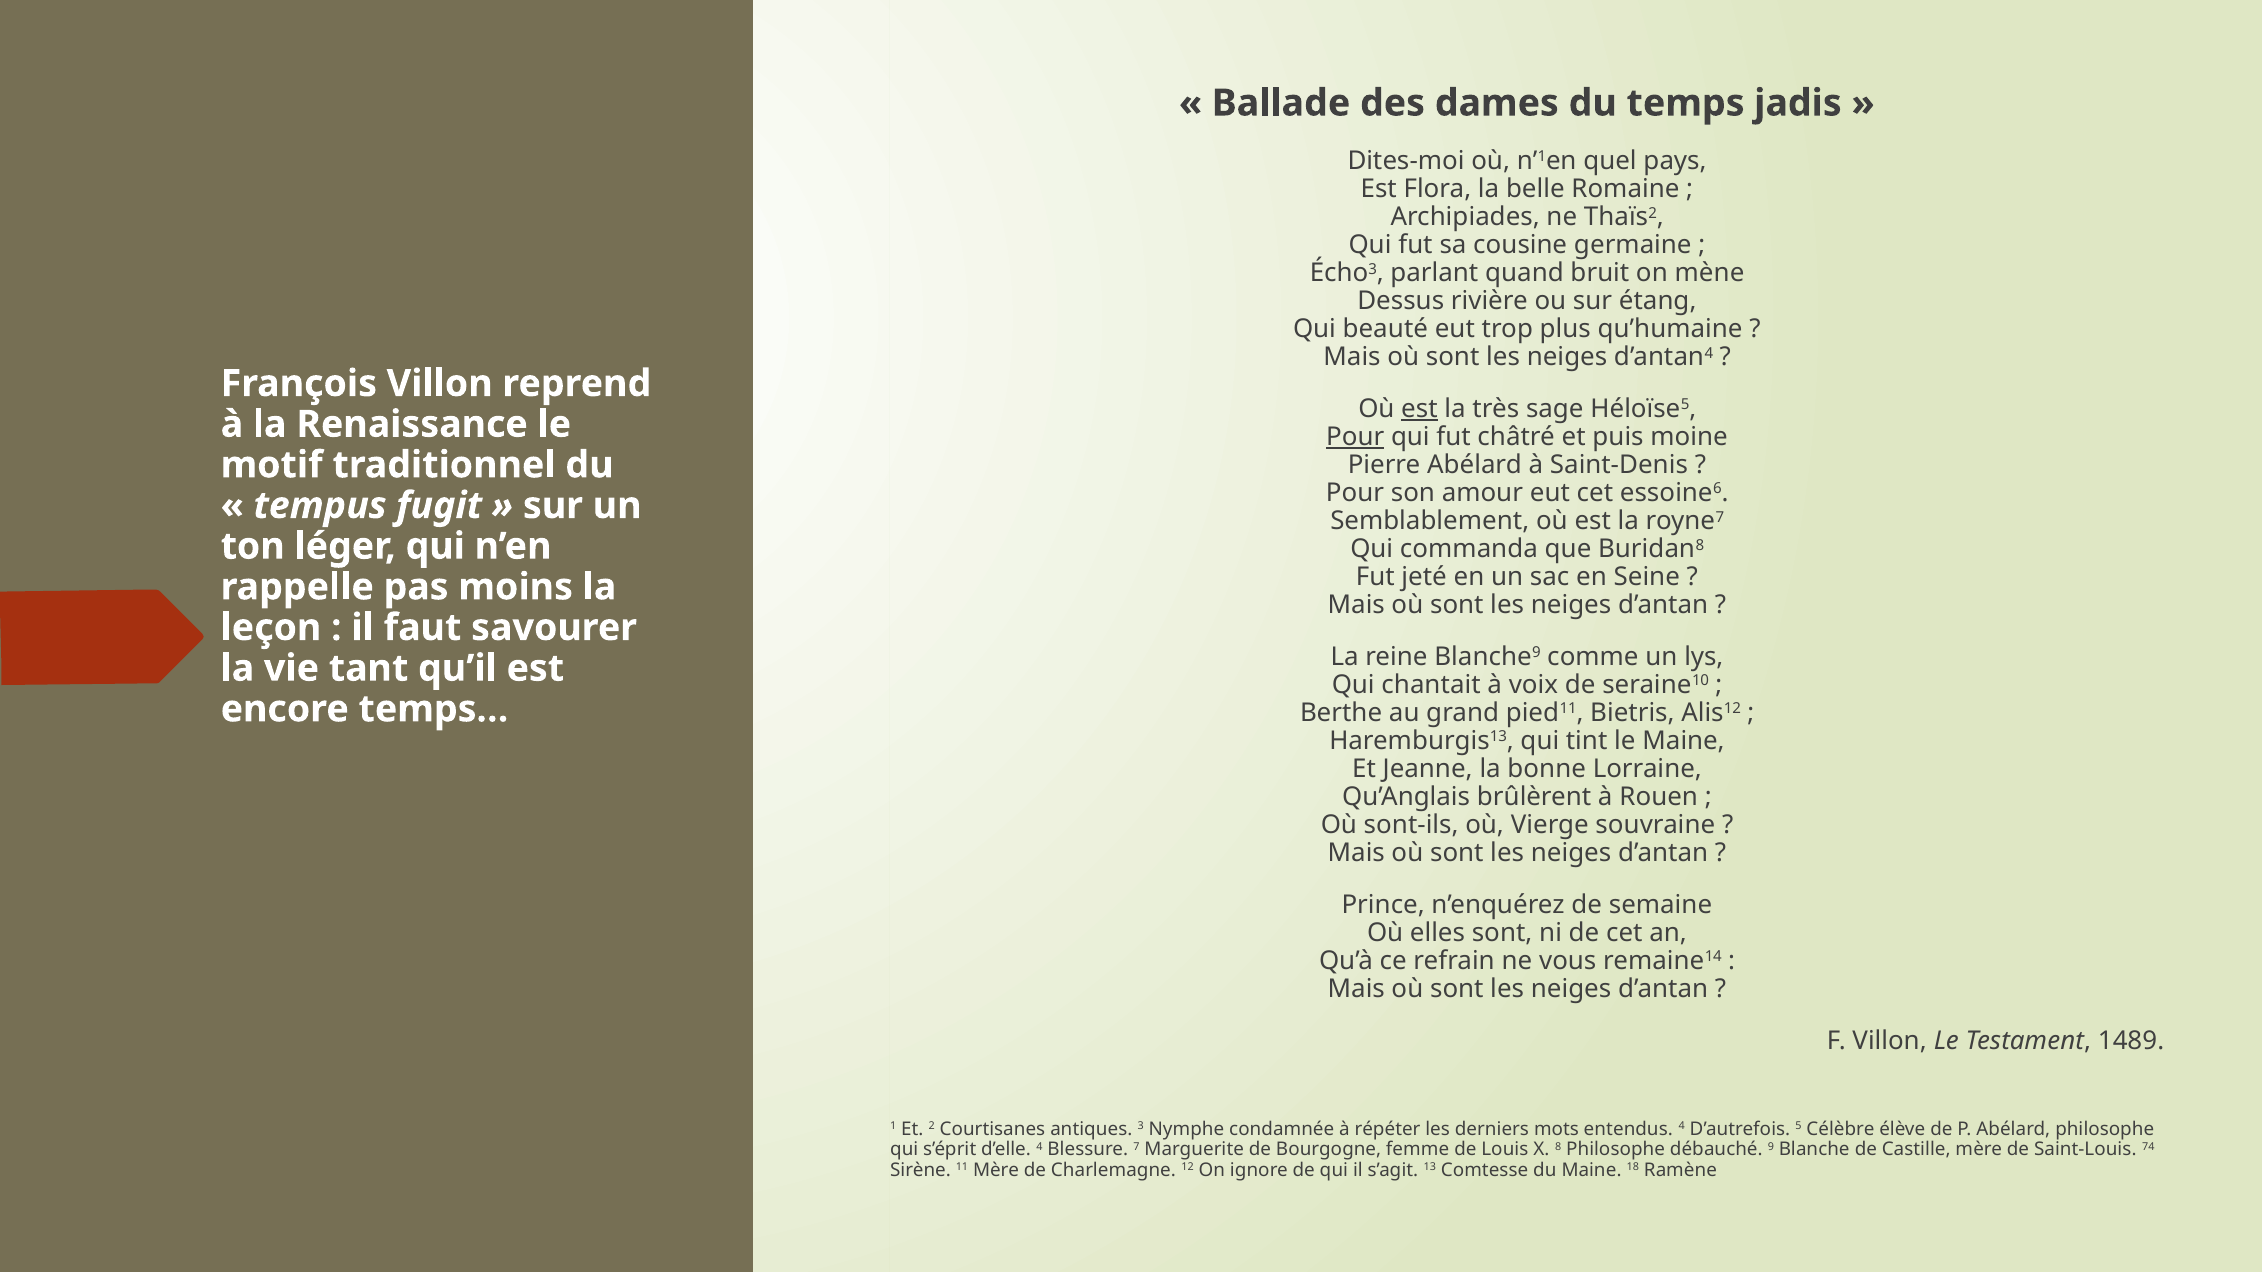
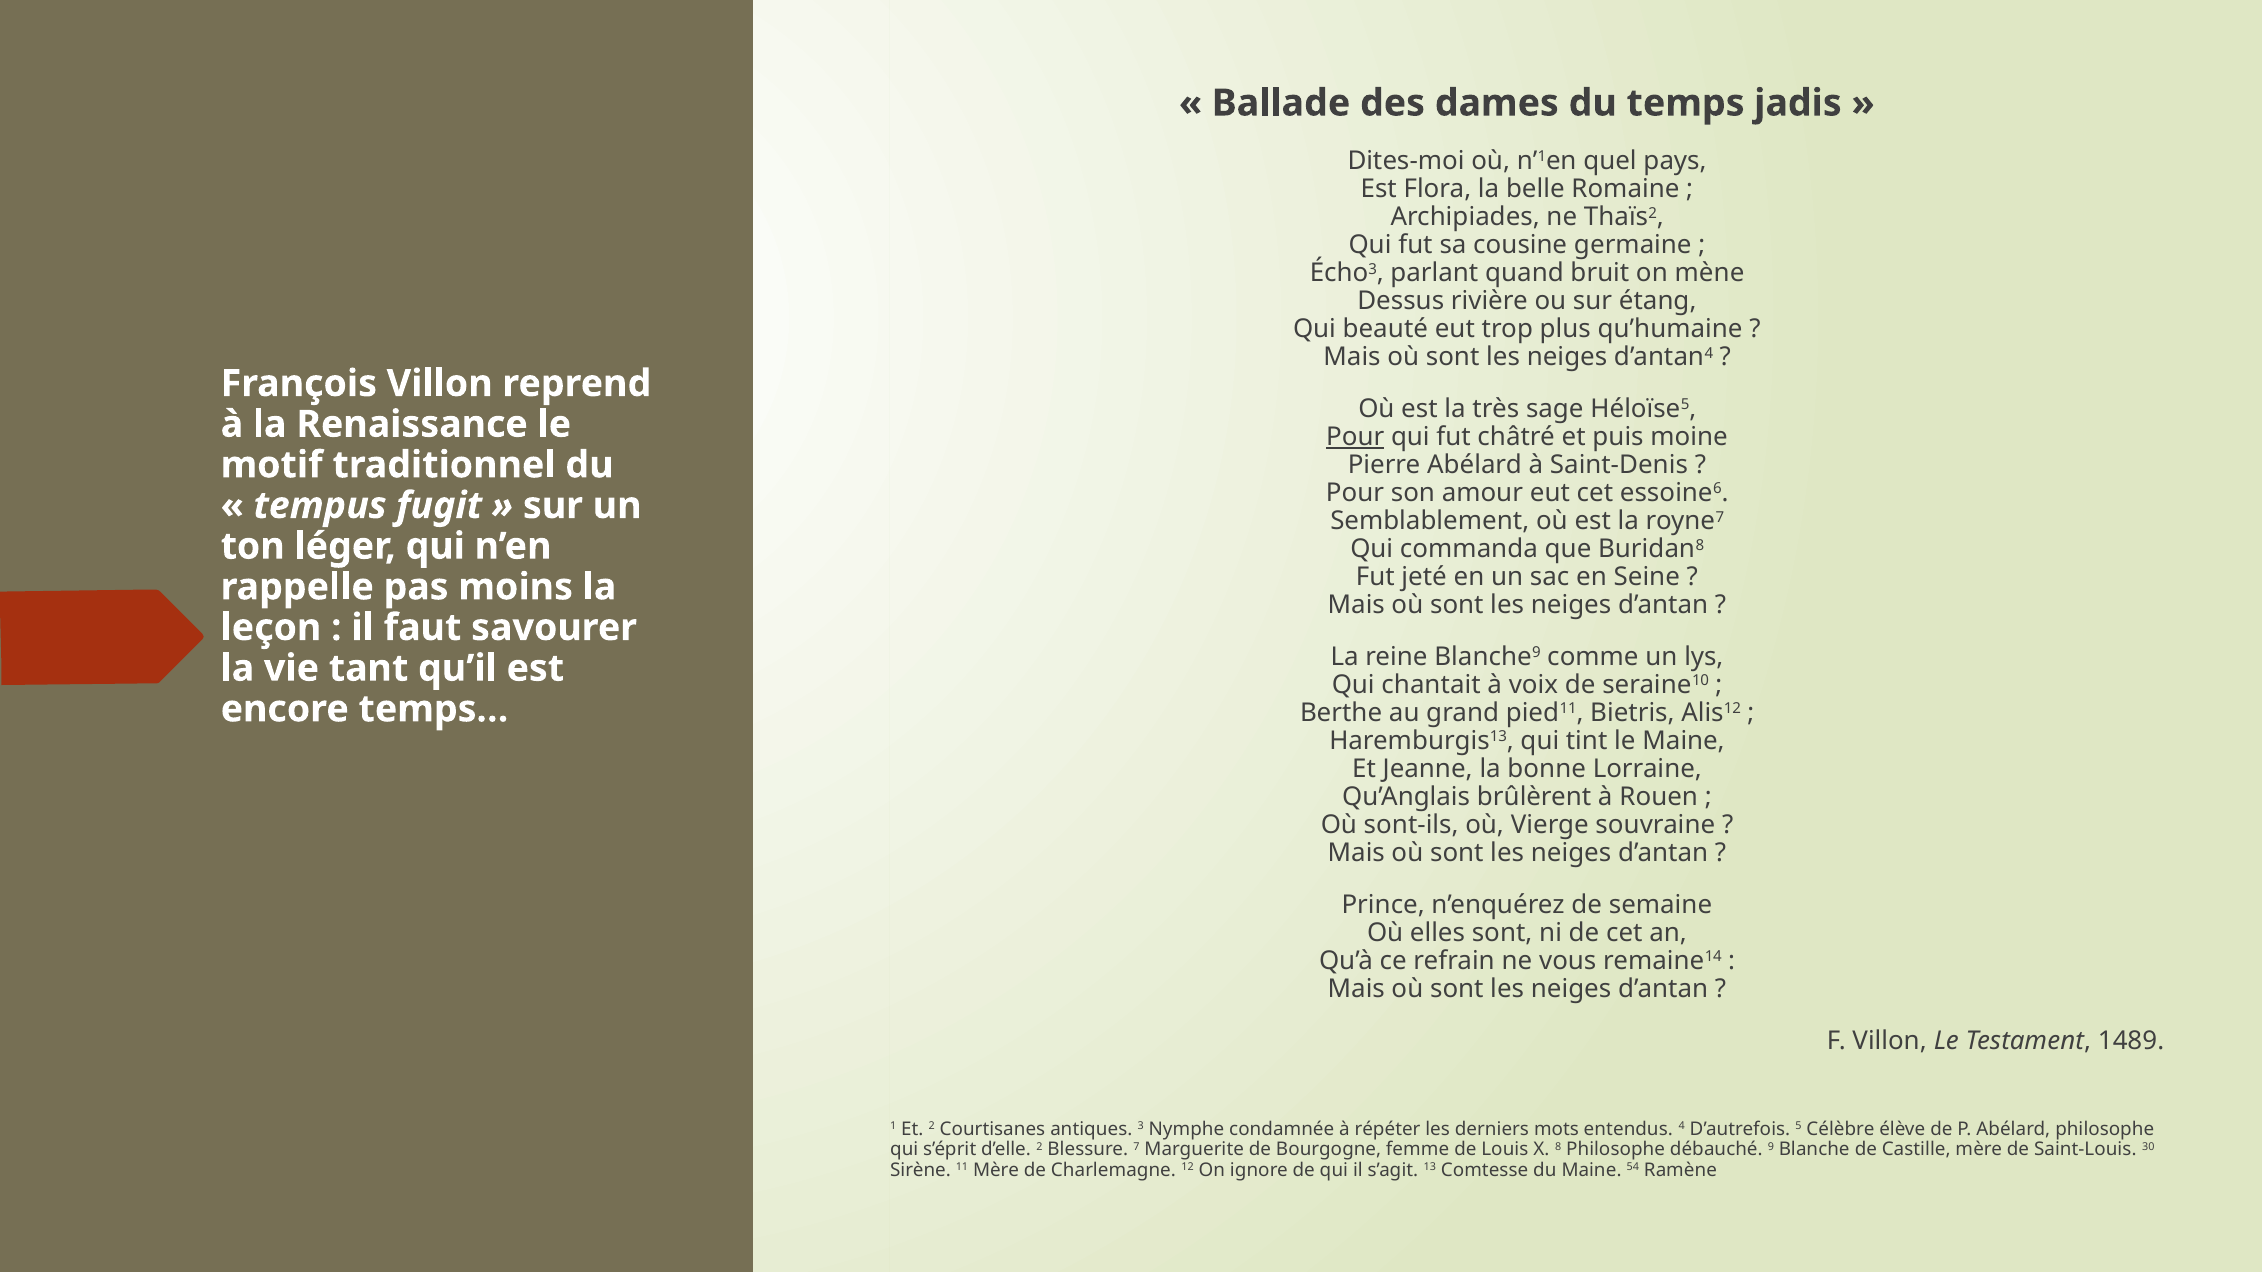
est at (1419, 409) underline: present -> none
d’elle 4: 4 -> 2
74: 74 -> 30
18: 18 -> 54
